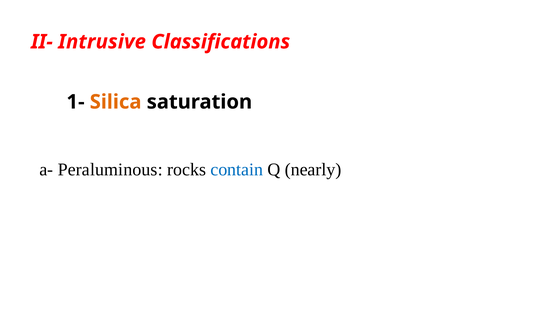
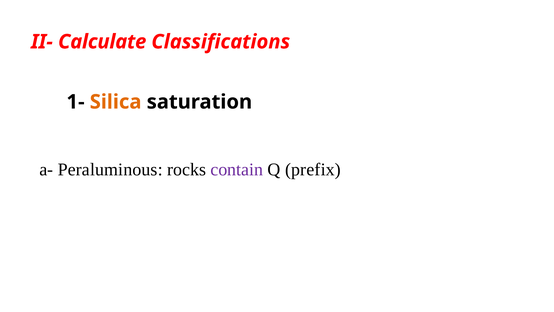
Intrusive: Intrusive -> Calculate
contain colour: blue -> purple
nearly: nearly -> prefix
